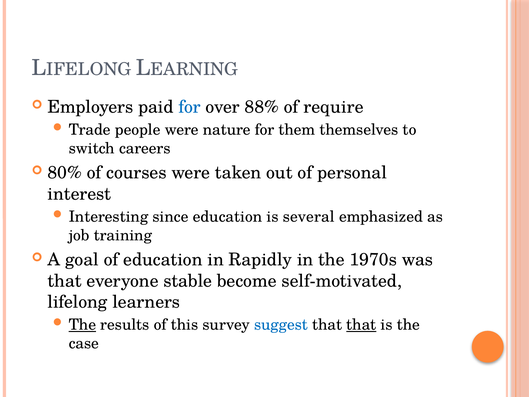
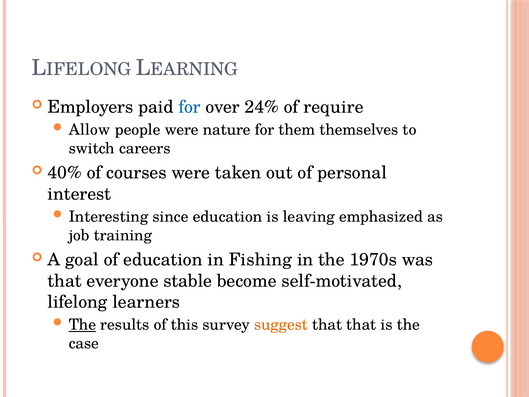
88%: 88% -> 24%
Trade: Trade -> Allow
80%: 80% -> 40%
several: several -> leaving
Rapidly: Rapidly -> Fishing
suggest colour: blue -> orange
that at (361, 325) underline: present -> none
